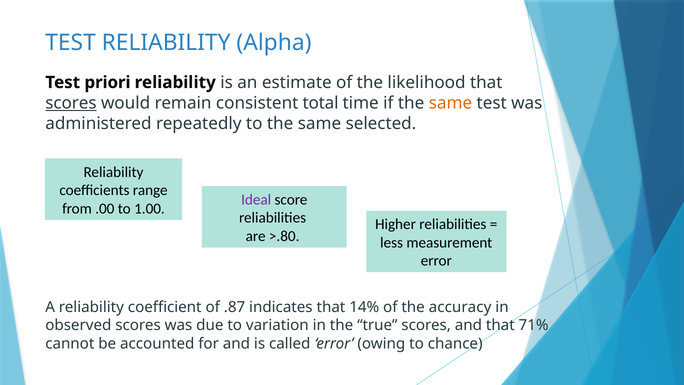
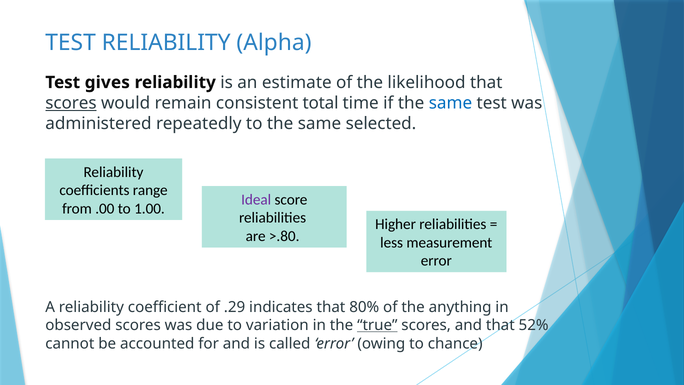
priori: priori -> gives
same at (450, 103) colour: orange -> blue
.87: .87 -> .29
14%: 14% -> 80%
accuracy: accuracy -> anything
true underline: none -> present
71%: 71% -> 52%
